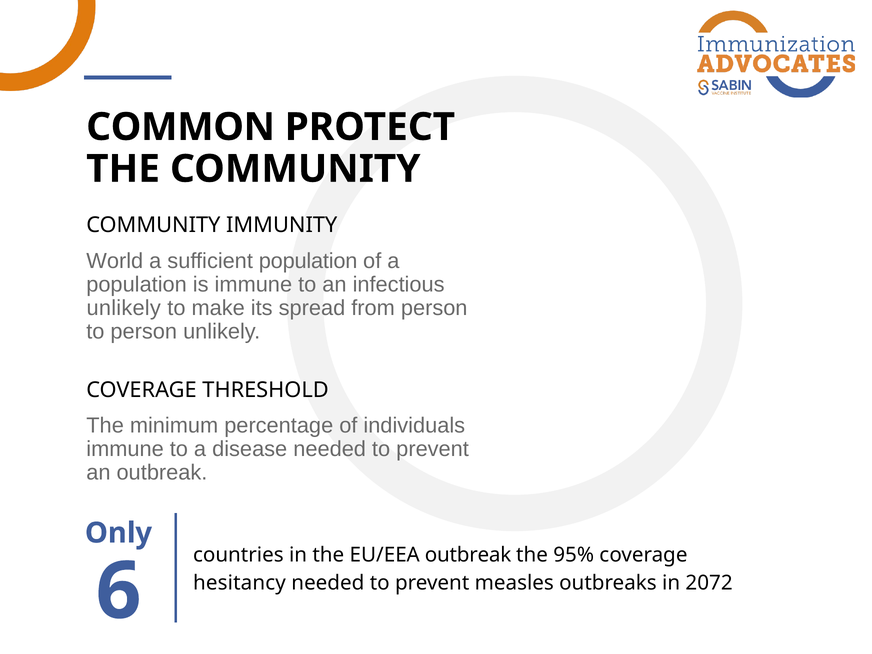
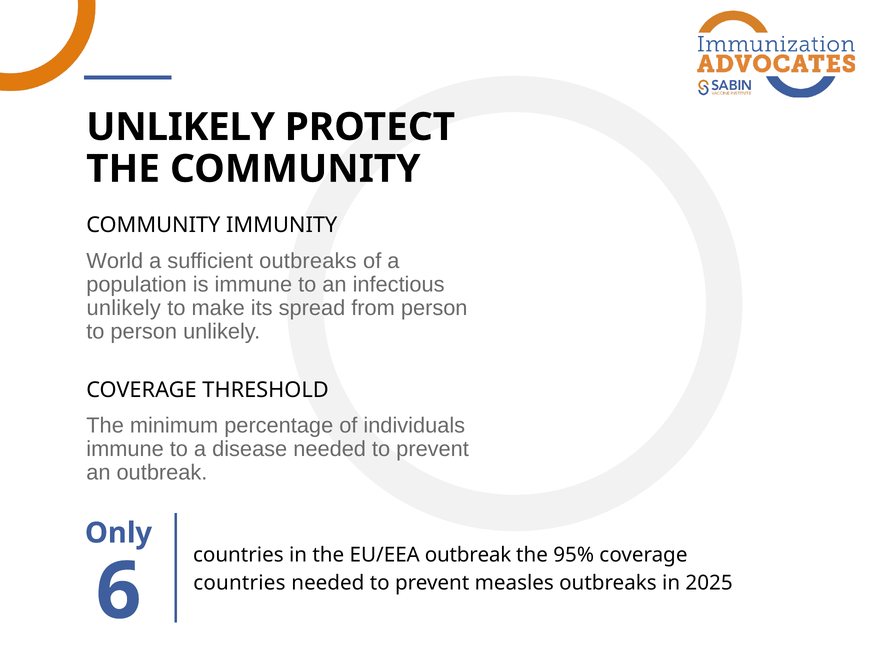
COMMON at (181, 127): COMMON -> UNLIKELY
sufficient population: population -> outbreaks
hesitancy at (239, 583): hesitancy -> countries
2072: 2072 -> 2025
